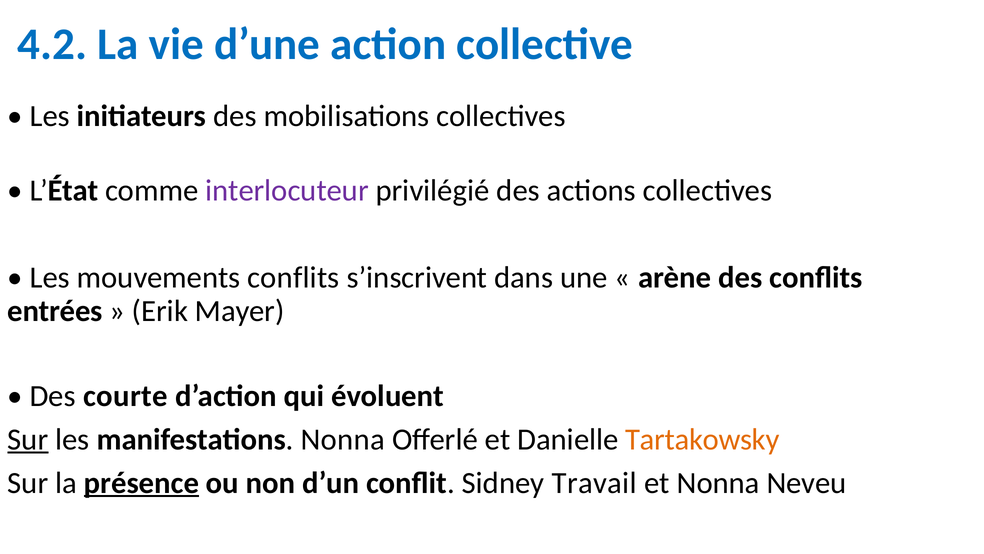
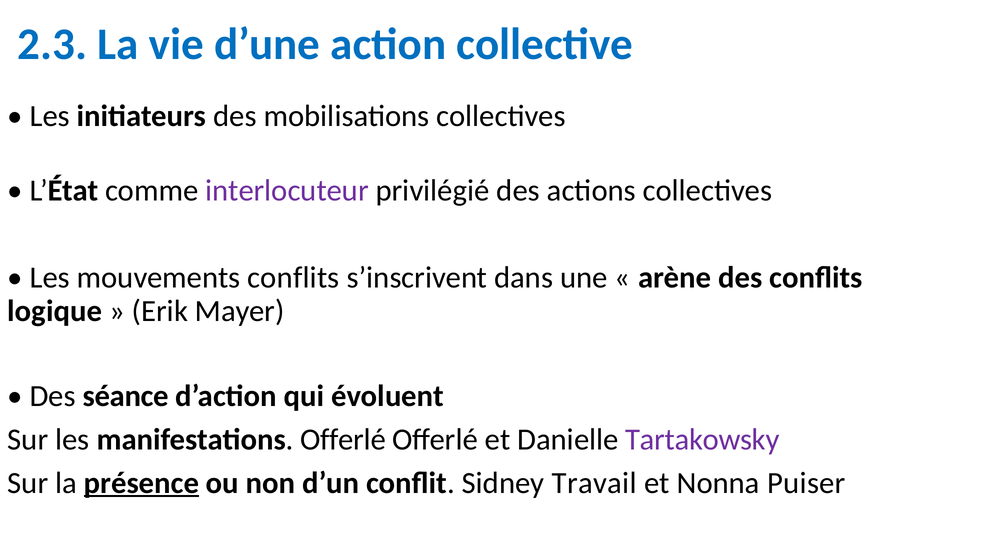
4.2: 4.2 -> 2.3
entrées: entrées -> logique
courte: courte -> séance
Sur at (28, 439) underline: present -> none
manifestations Nonna: Nonna -> Offerlé
Tartakowsky colour: orange -> purple
Neveu: Neveu -> Puiser
